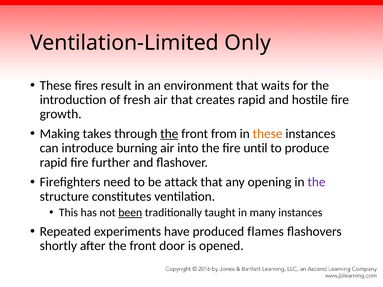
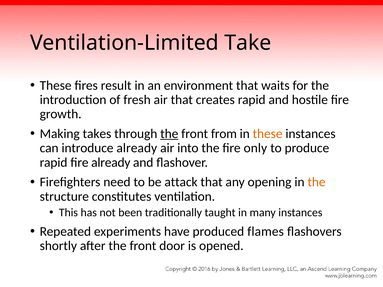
Only: Only -> Take
introduce burning: burning -> already
until: until -> only
fire further: further -> already
the at (316, 182) colour: purple -> orange
been underline: present -> none
